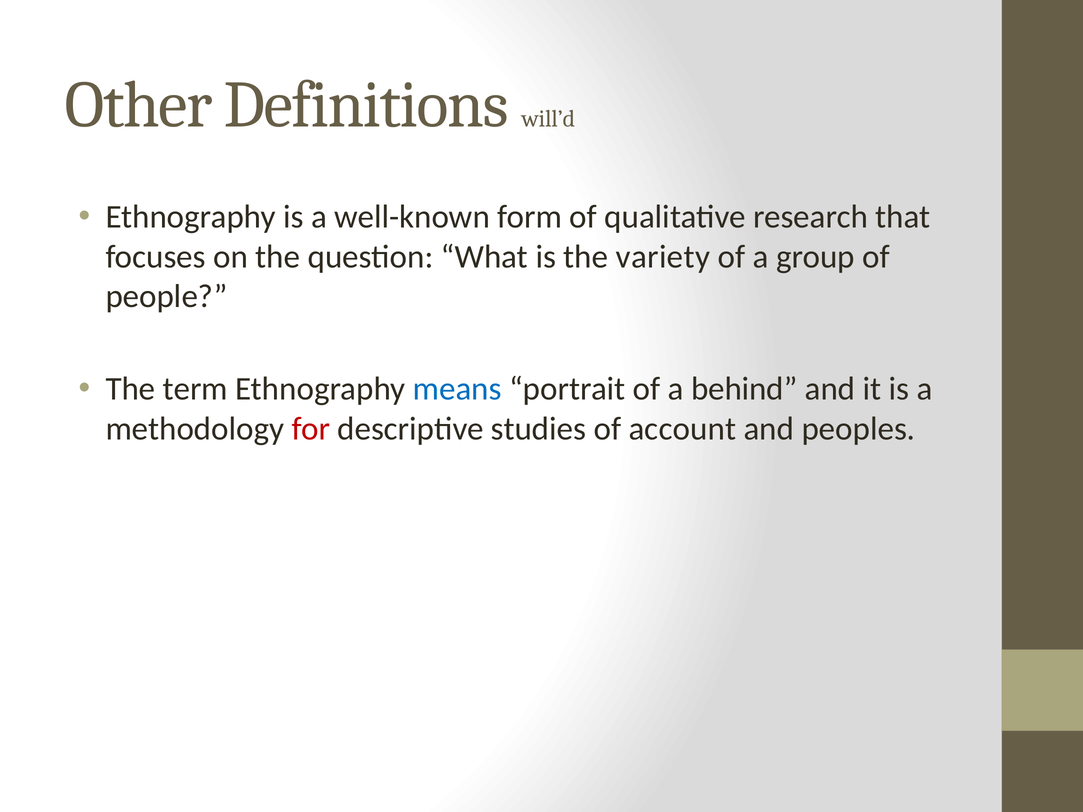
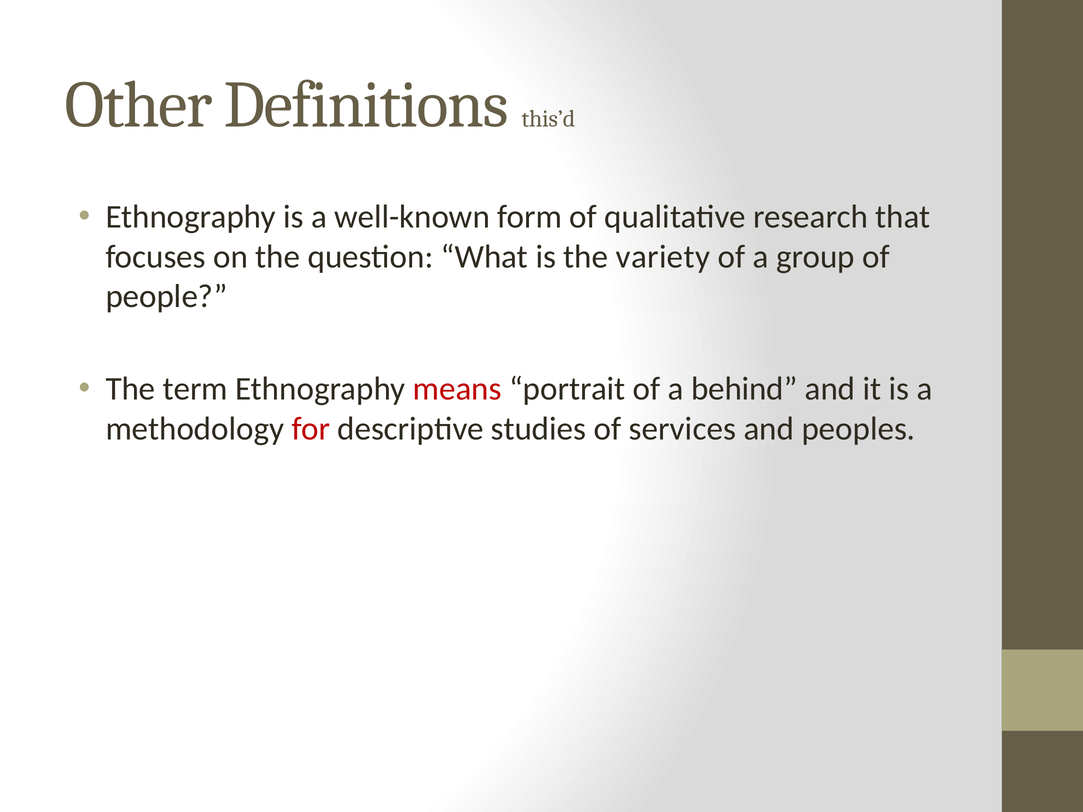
will’d: will’d -> this’d
means colour: blue -> red
account: account -> services
